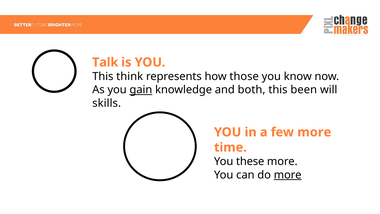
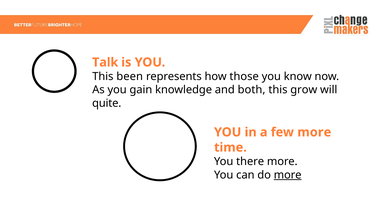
think: think -> been
gain underline: present -> none
been: been -> grow
skills: skills -> quite
these: these -> there
